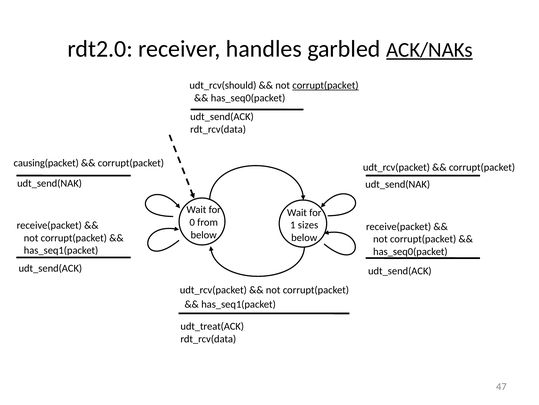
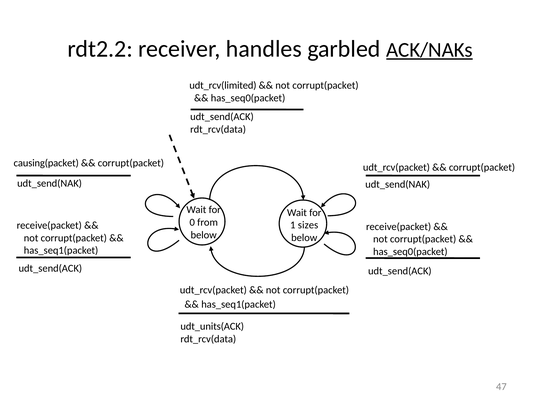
rdt2.0: rdt2.0 -> rdt2.2
udt_rcv(should: udt_rcv(should -> udt_rcv(limited
corrupt(packet at (325, 85) underline: present -> none
udt_treat(ACK: udt_treat(ACK -> udt_units(ACK
